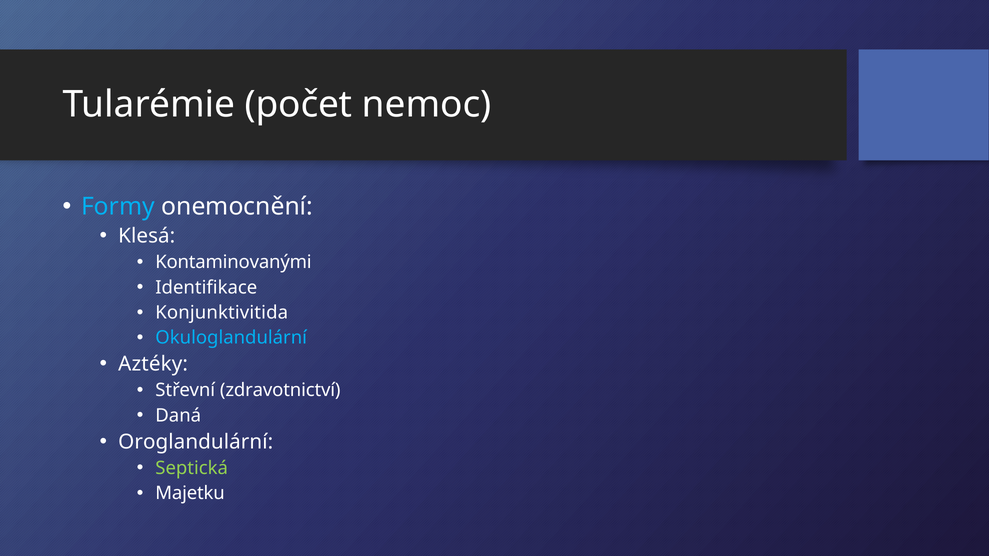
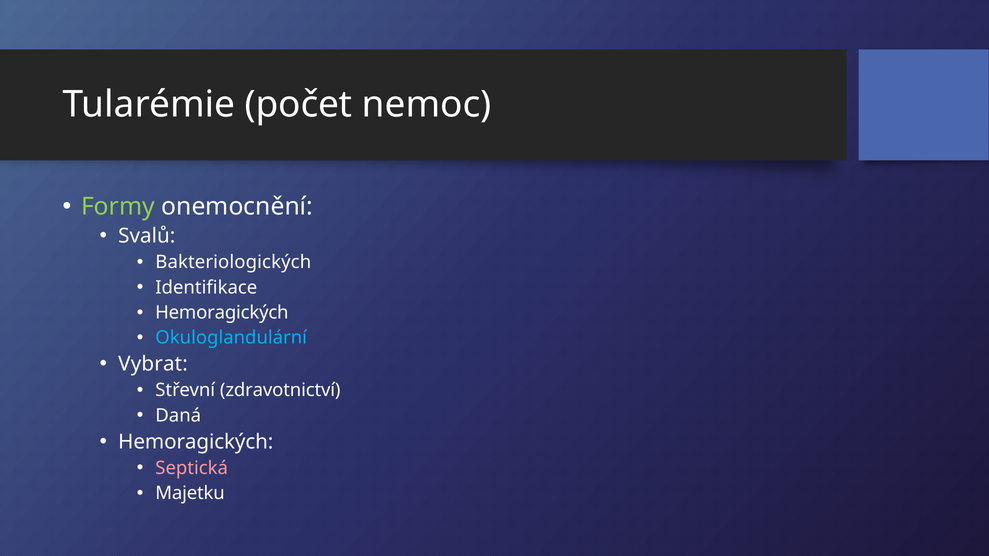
Formy colour: light blue -> light green
Klesá: Klesá -> Svalů
Kontaminovanými: Kontaminovanými -> Bakteriologických
Konjunktivitida at (222, 313): Konjunktivitida -> Hemoragických
Aztéky: Aztéky -> Vybrat
Oroglandulární at (196, 442): Oroglandulární -> Hemoragických
Septická colour: light green -> pink
